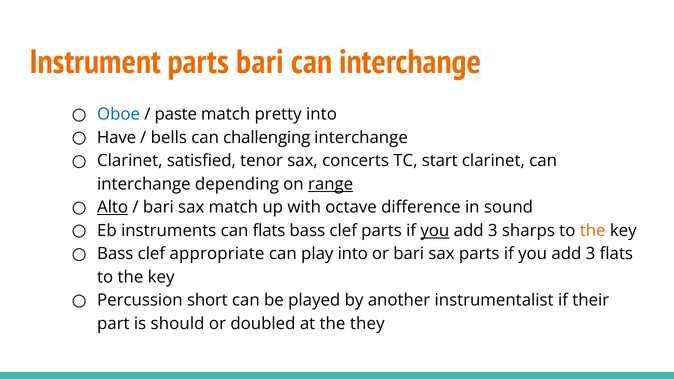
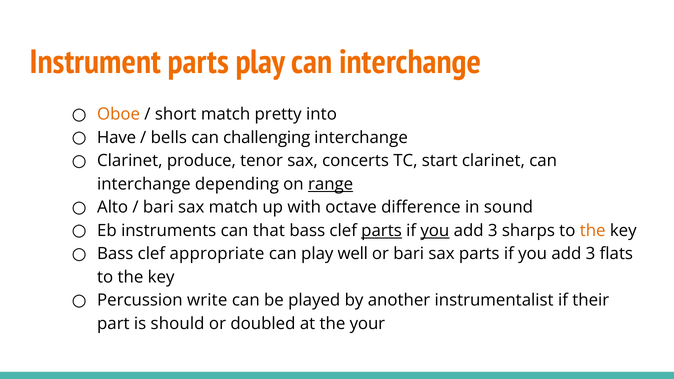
parts bari: bari -> play
Oboe colour: blue -> orange
paste: paste -> short
satisfied: satisfied -> produce
Alto underline: present -> none
can flats: flats -> that
parts at (381, 231) underline: none -> present
play into: into -> well
short: short -> write
they: they -> your
